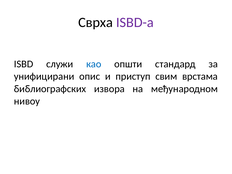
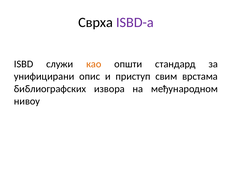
као colour: blue -> orange
